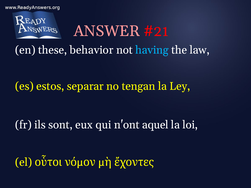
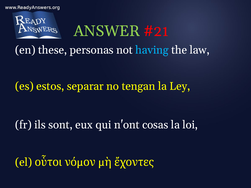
ANSWER colour: pink -> light green
behavior: behavior -> personas
aquel: aquel -> cosas
